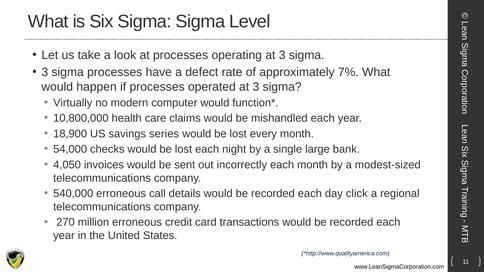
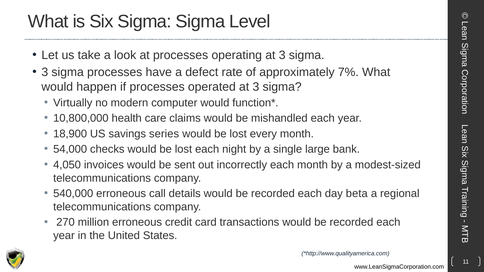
click: click -> beta
